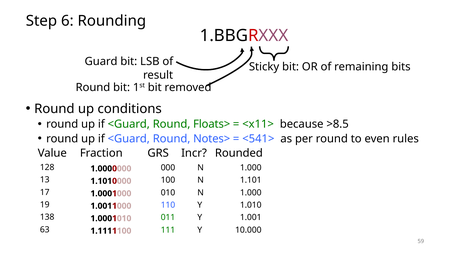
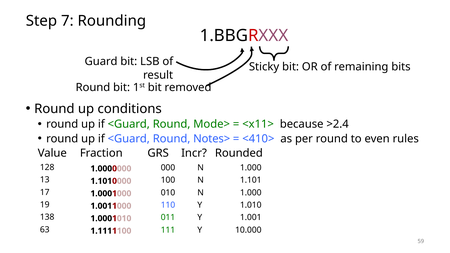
6: 6 -> 7
Floats>: Floats> -> Mode>
>8.5: >8.5 -> >2.4
<541>: <541> -> <410>
